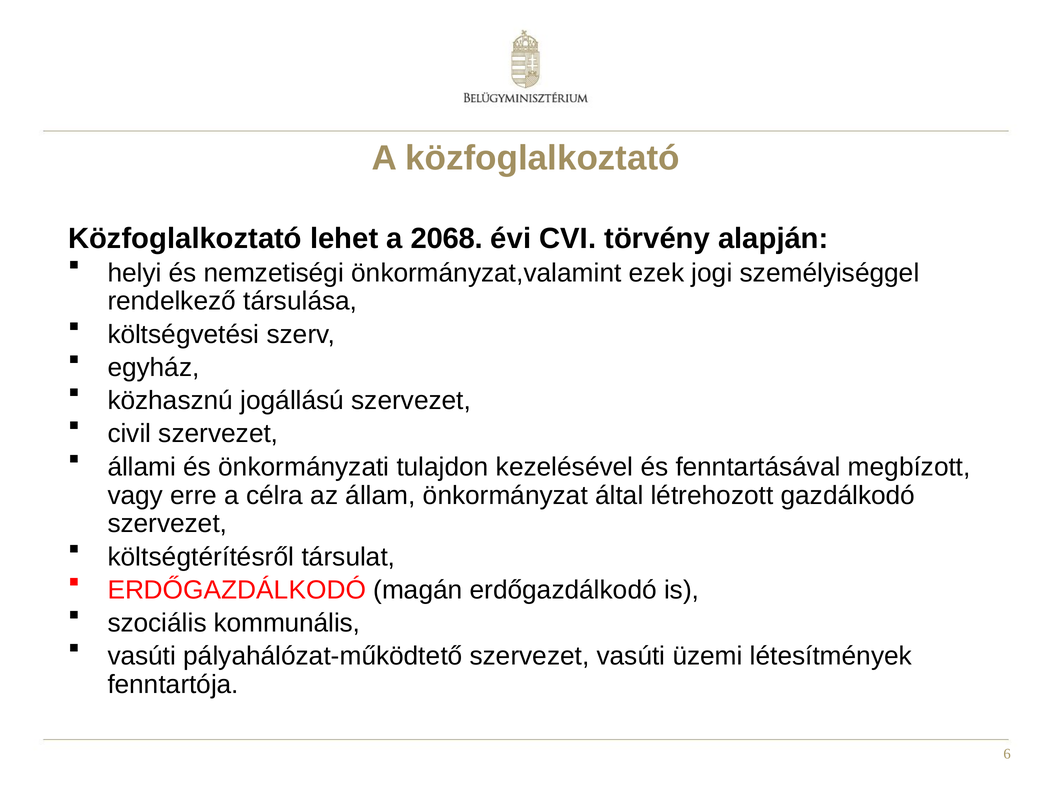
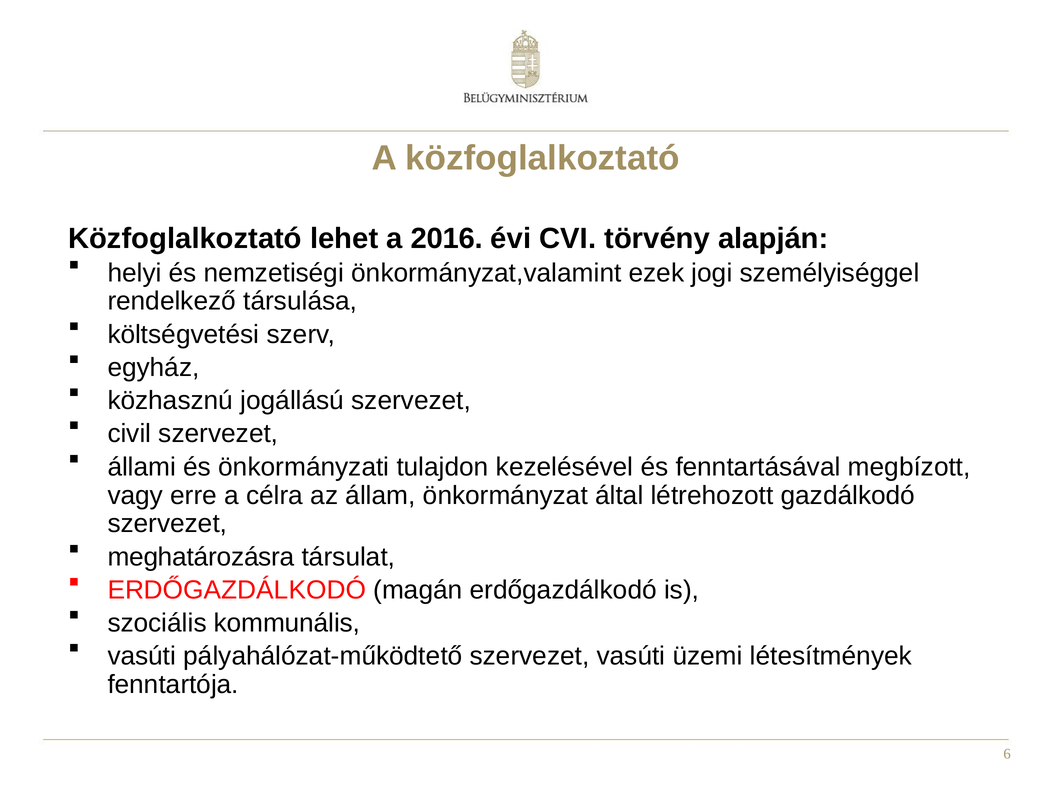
2068: 2068 -> 2016
költségtérítésről: költségtérítésről -> meghatározásra
